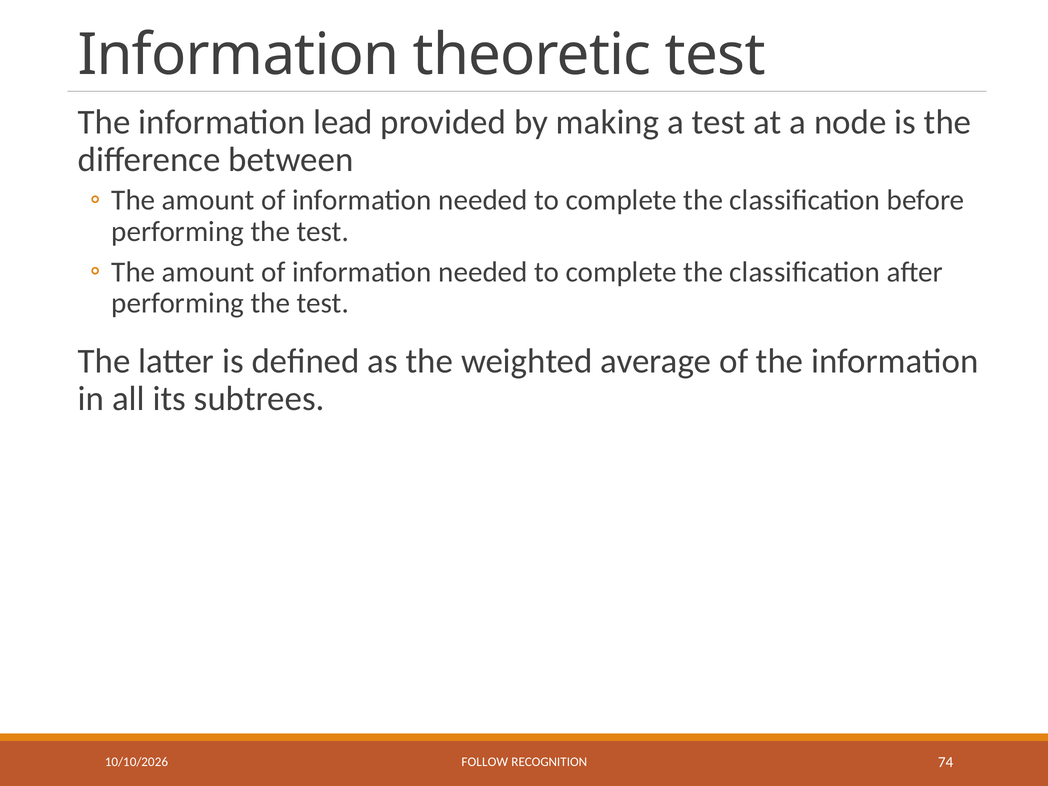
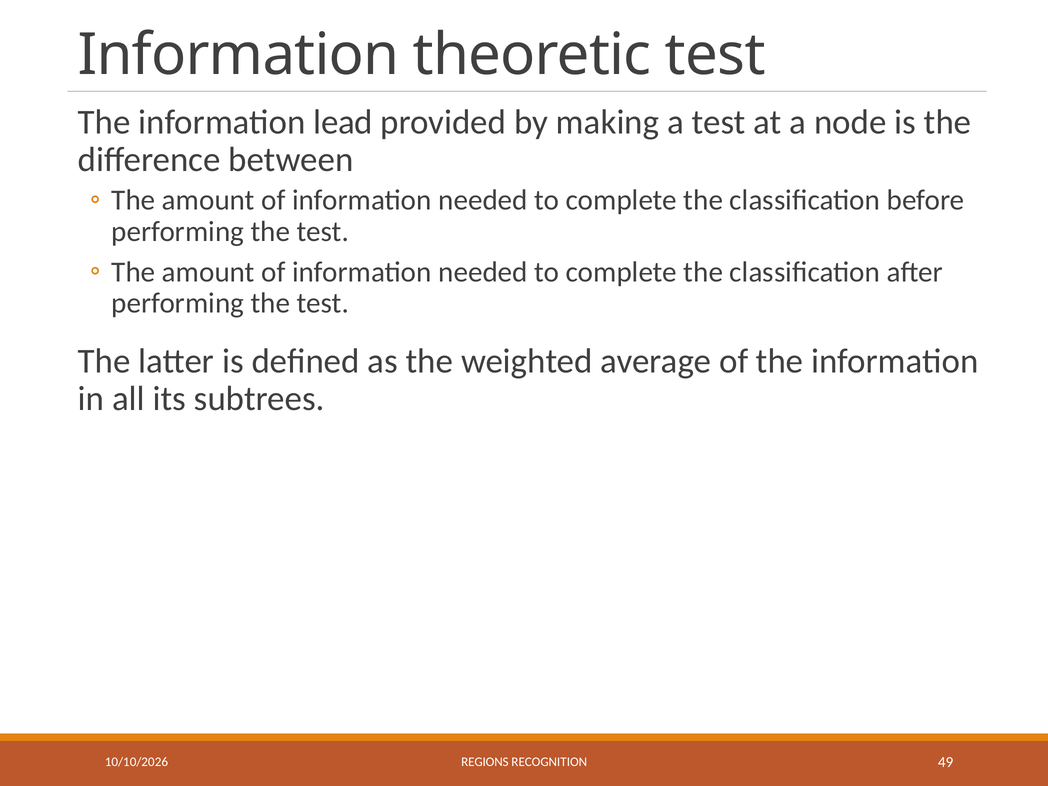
FOLLOW: FOLLOW -> REGIONS
74: 74 -> 49
